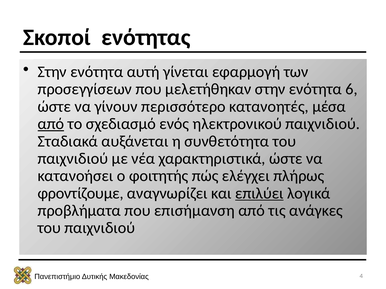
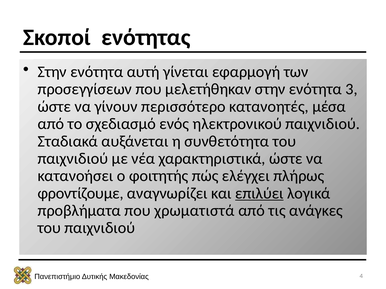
6: 6 -> 3
από at (51, 124) underline: present -> none
επισήμανση: επισήμανση -> χρωματιστά
